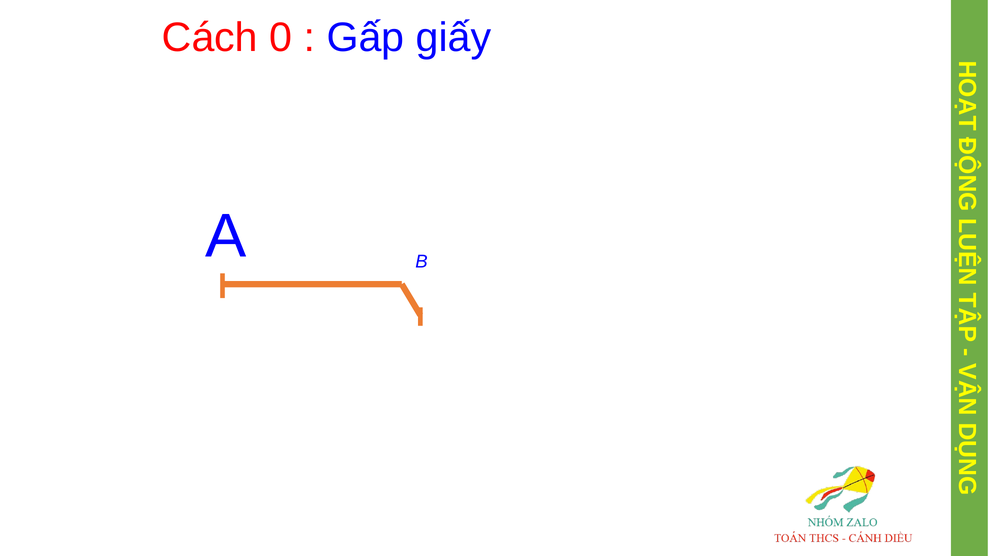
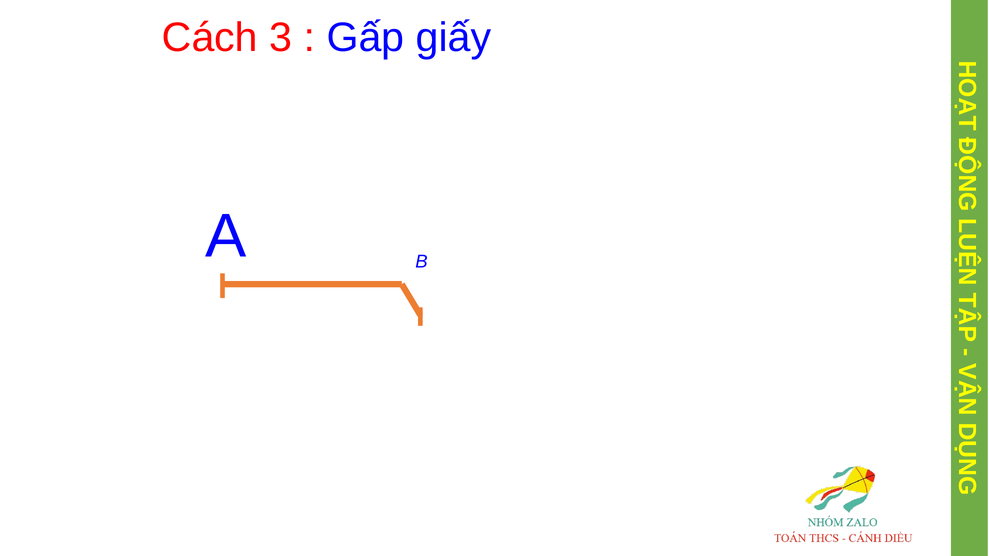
0: 0 -> 3
